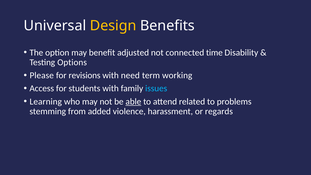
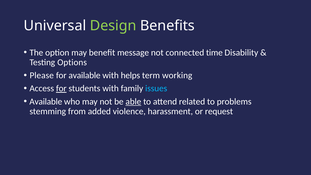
Design colour: yellow -> light green
adjusted: adjusted -> message
for revisions: revisions -> available
need: need -> helps
for at (61, 88) underline: none -> present
Learning at (46, 101): Learning -> Available
regards: regards -> request
